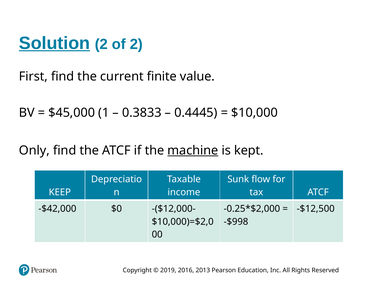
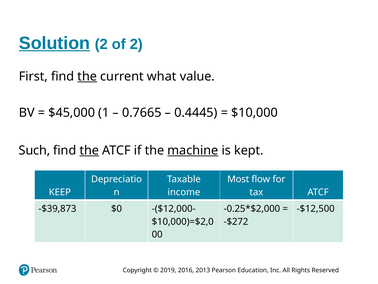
the at (87, 76) underline: none -> present
finite: finite -> what
0.3833: 0.3833 -> 0.7665
Only: Only -> Such
the at (89, 150) underline: none -> present
Sunk: Sunk -> Most
-$42,000: -$42,000 -> -$39,873
-$998: -$998 -> -$272
